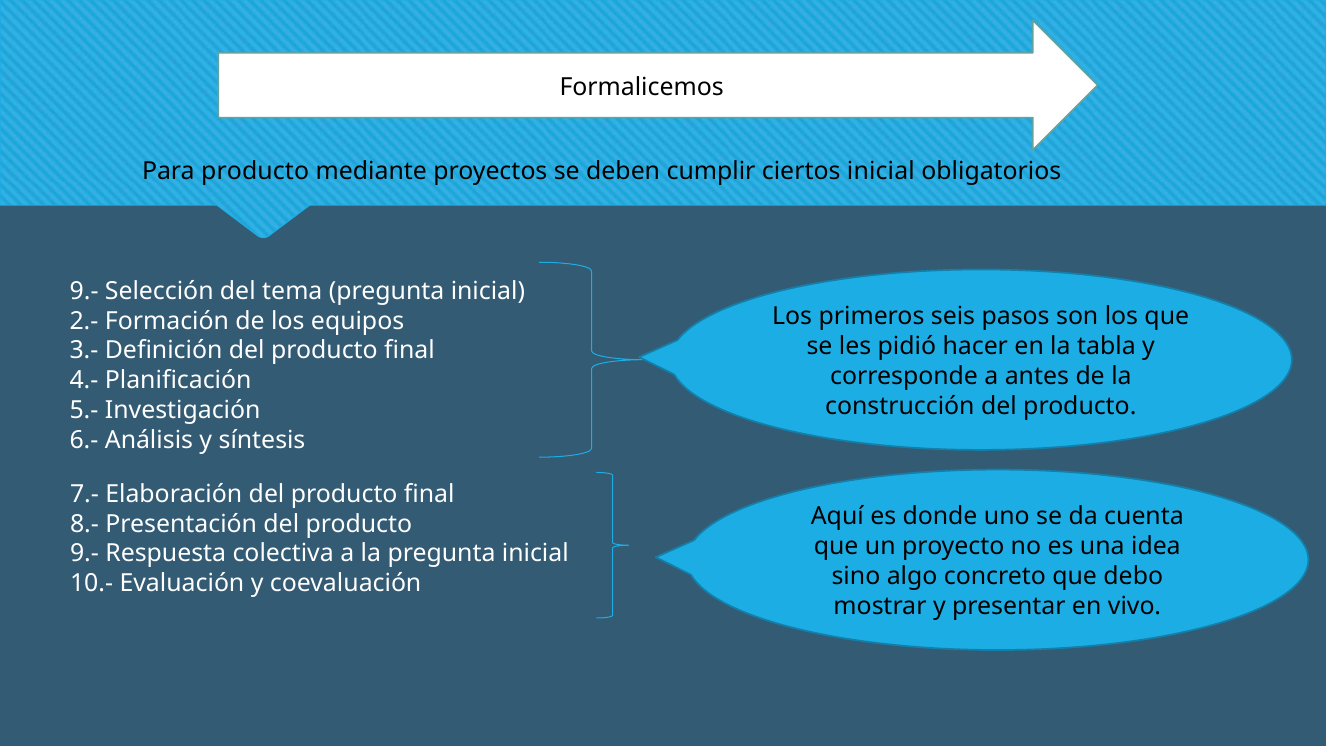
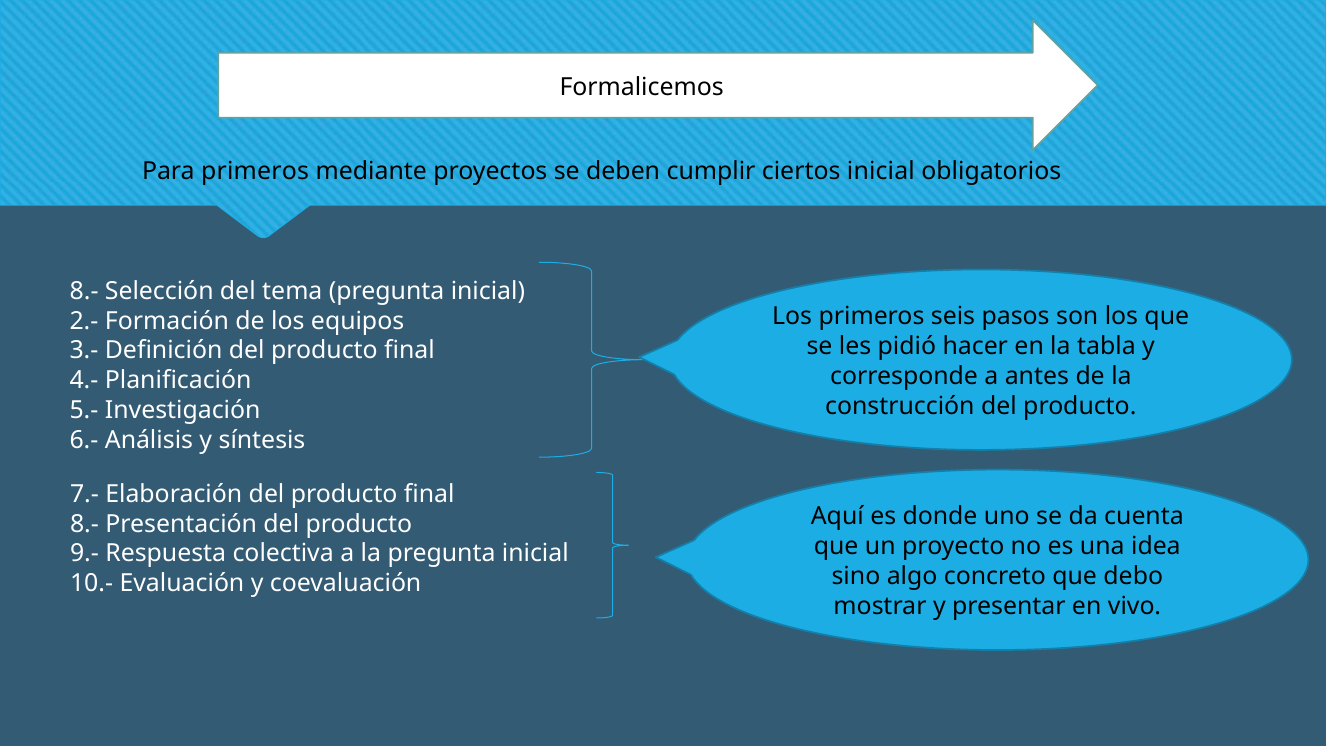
Para producto: producto -> primeros
9.- at (84, 291): 9.- -> 8.-
